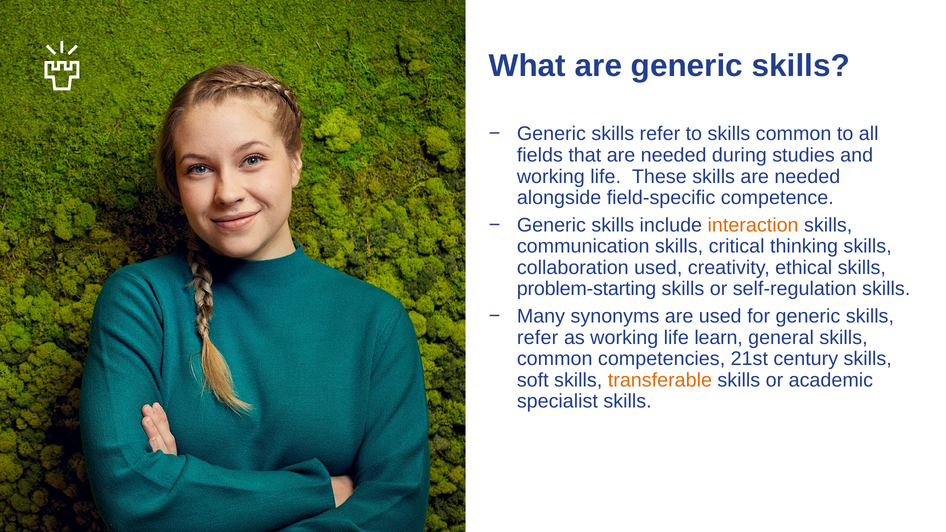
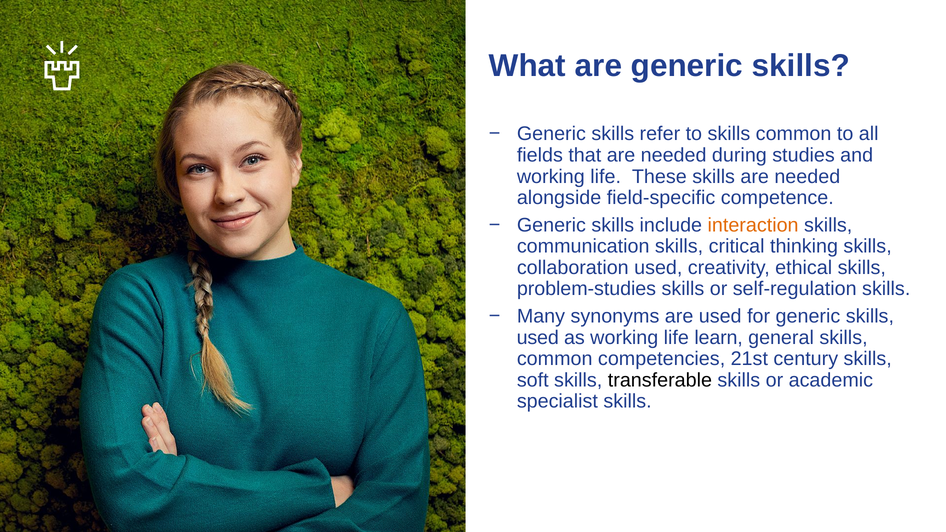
problem-starting: problem-starting -> problem-studies
refer at (538, 338): refer -> used
transferable colour: orange -> black
